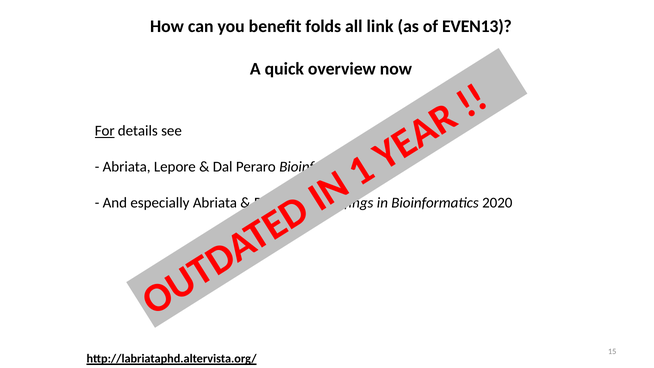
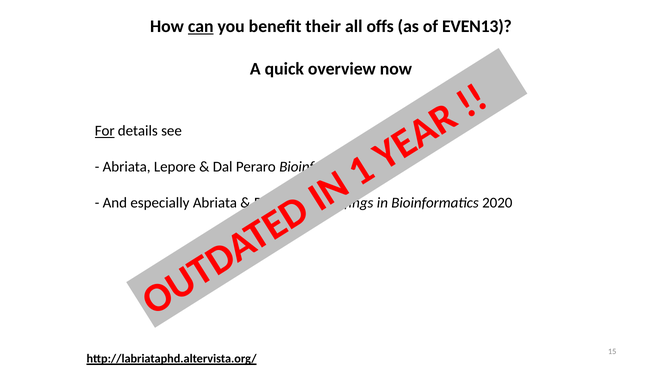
can underline: none -> present
folds: folds -> their
link: link -> offs
